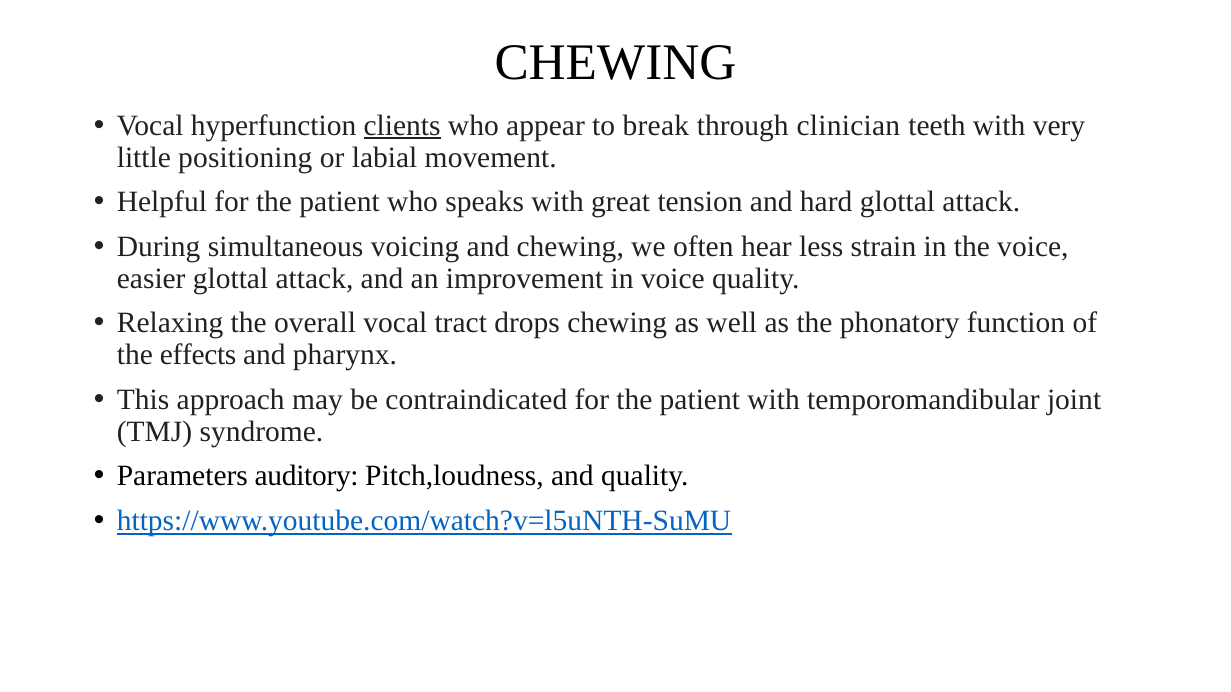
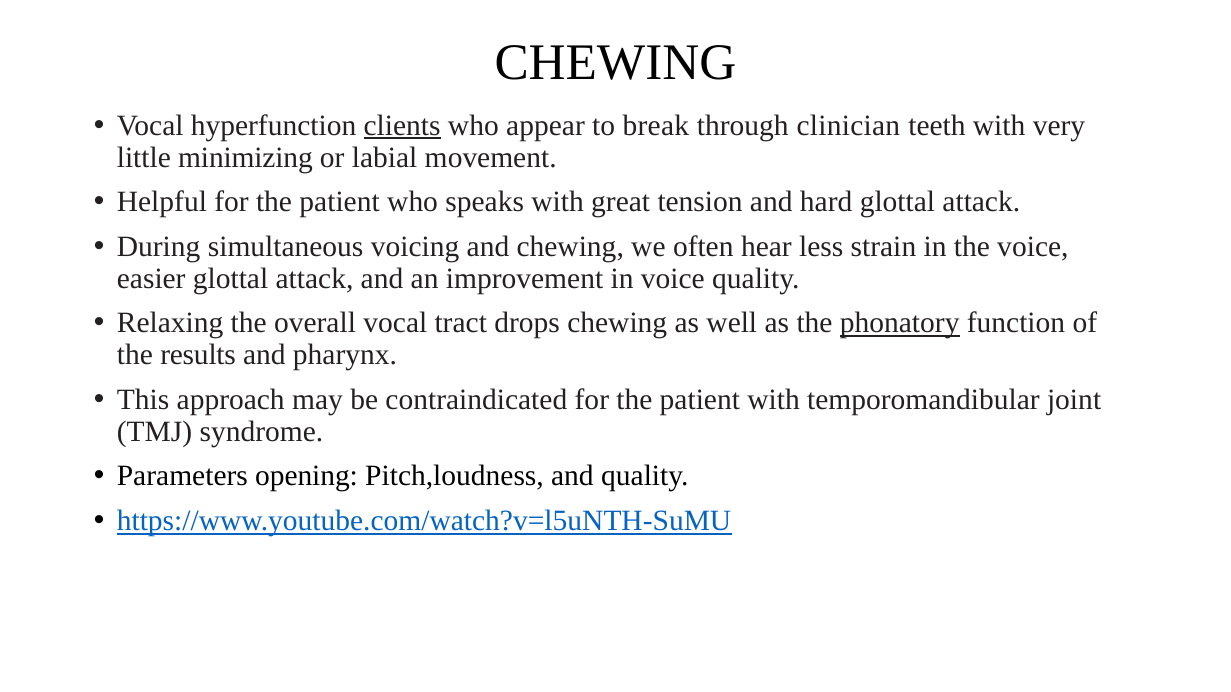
positioning: positioning -> minimizing
phonatory underline: none -> present
effects: effects -> results
auditory: auditory -> opening
